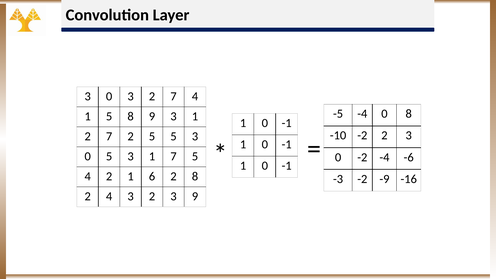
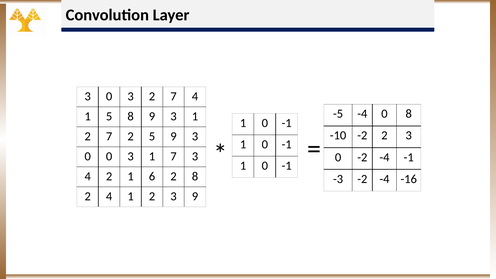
5 5: 5 -> 9
0 5: 5 -> 0
7 5: 5 -> 3
-4 -6: -6 -> -1
-3 -2 -9: -9 -> -4
2 4 3: 3 -> 1
